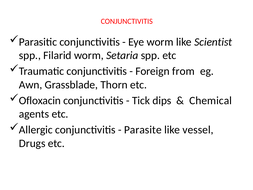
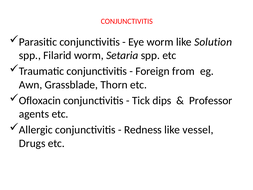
Scientist: Scientist -> Solution
Chemical: Chemical -> Professor
Parasite: Parasite -> Redness
